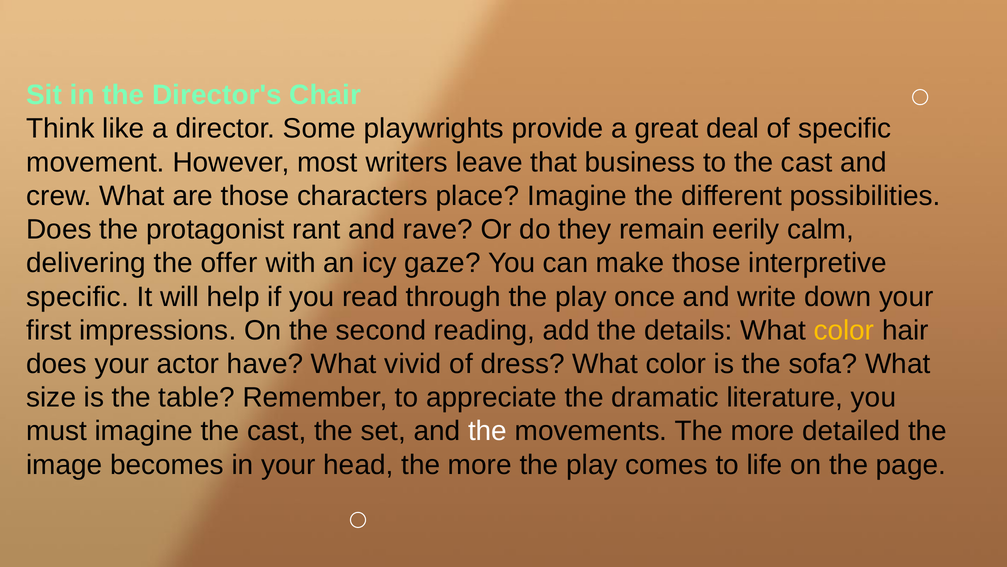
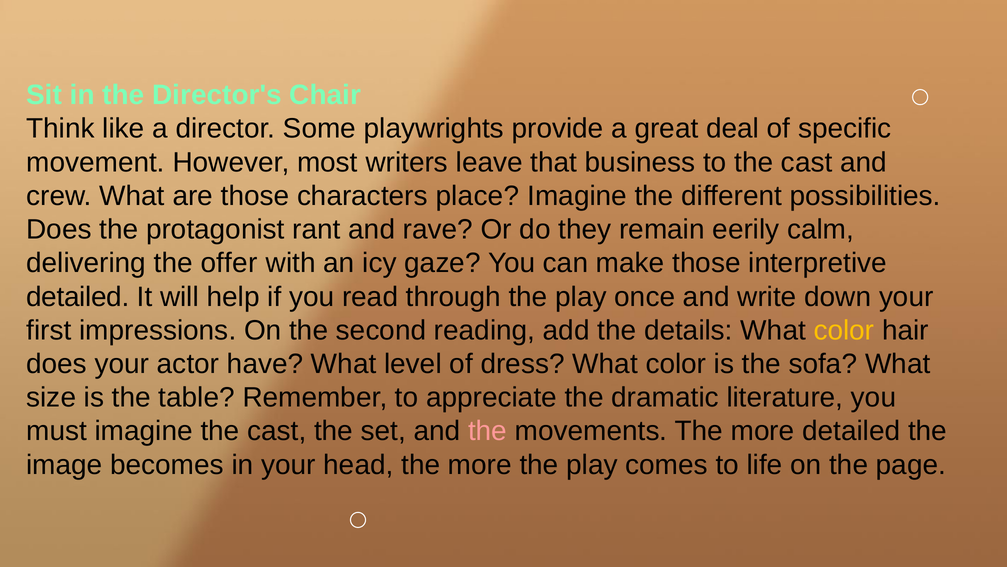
specific at (78, 297): specific -> detailed
vivid: vivid -> level
the at (488, 431) colour: white -> pink
